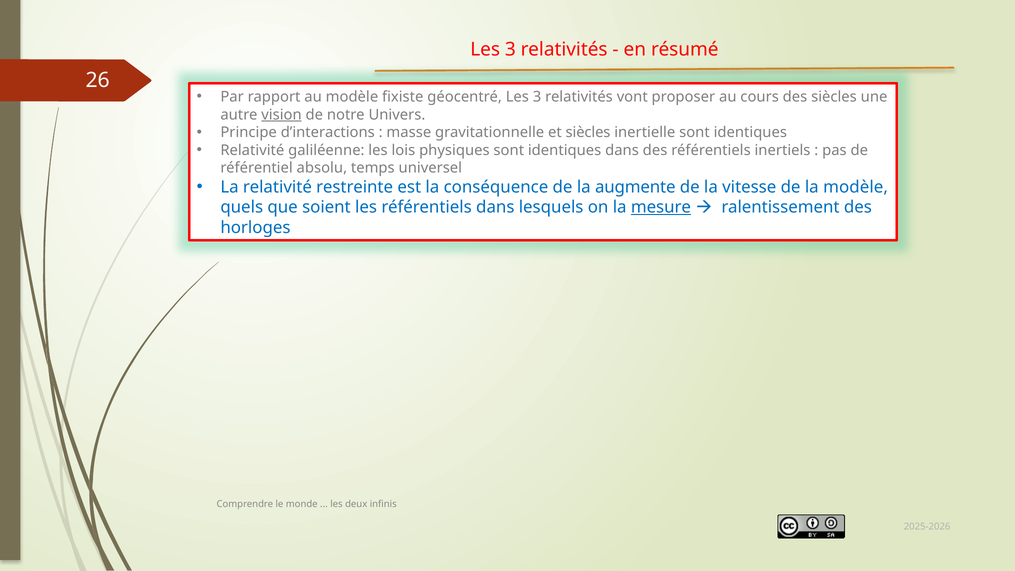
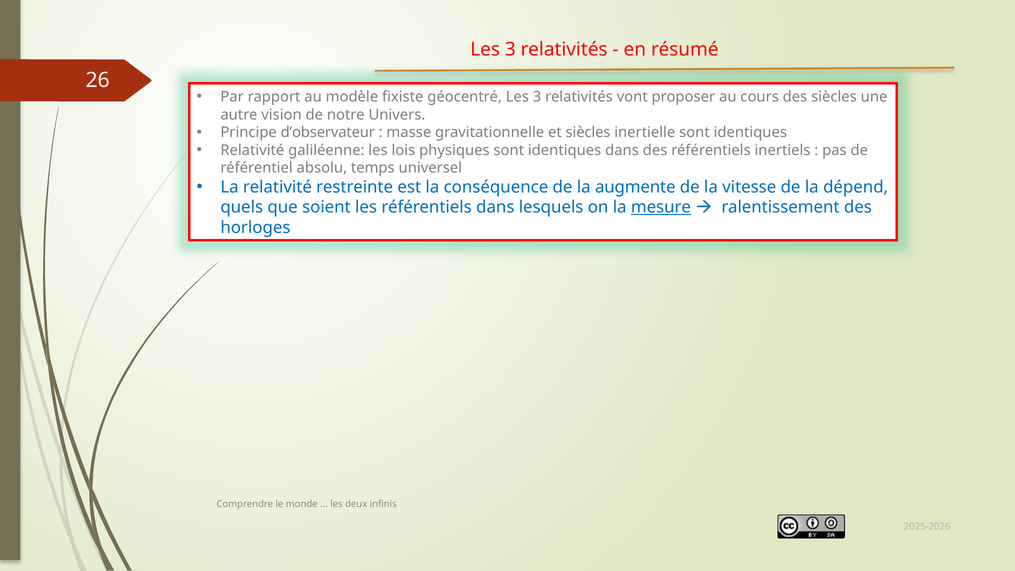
vision underline: present -> none
d’interactions: d’interactions -> d’observateur
la modèle: modèle -> dépend
